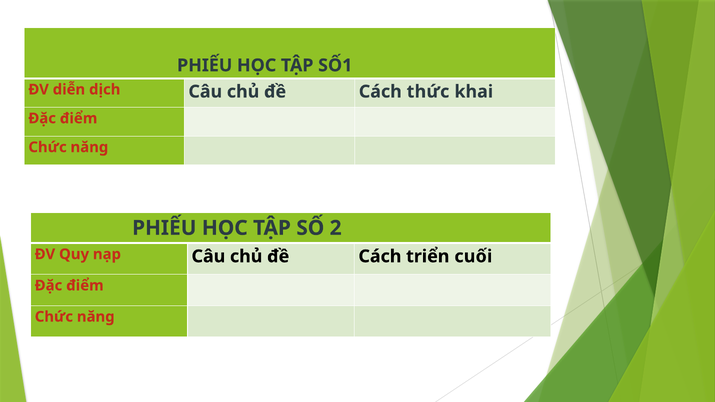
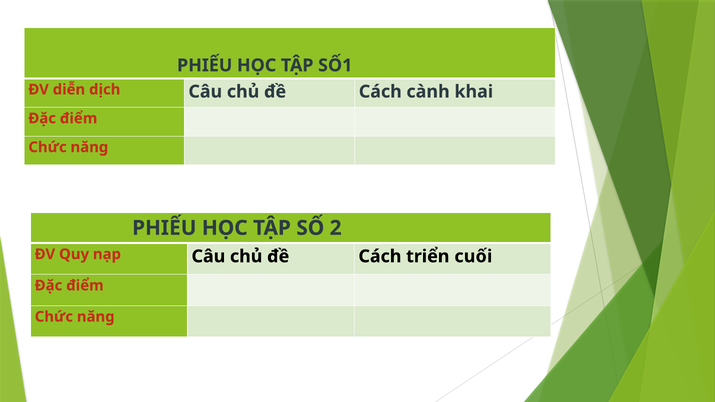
thức: thức -> cành
